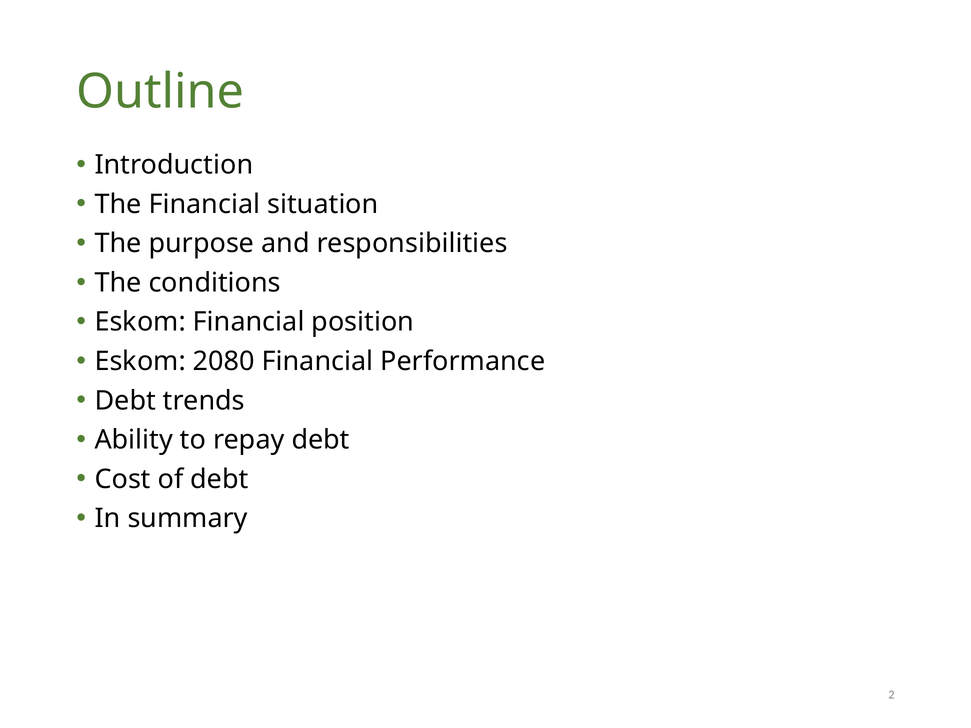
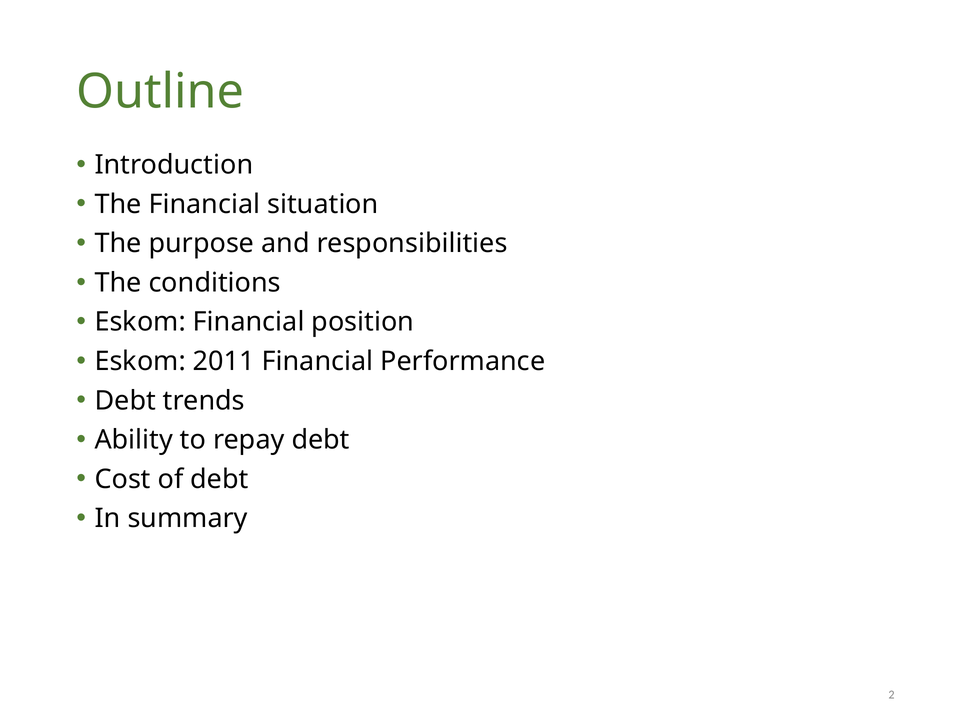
2080: 2080 -> 2011
